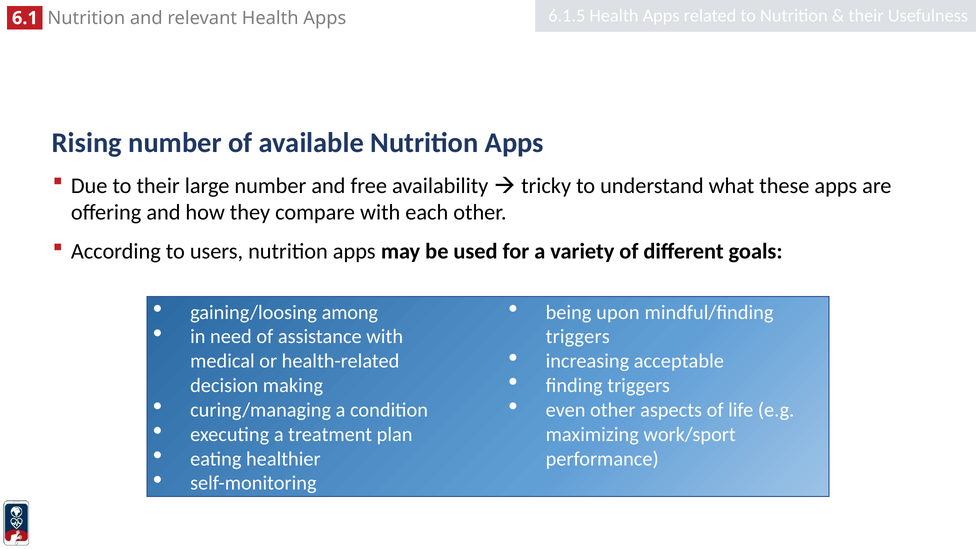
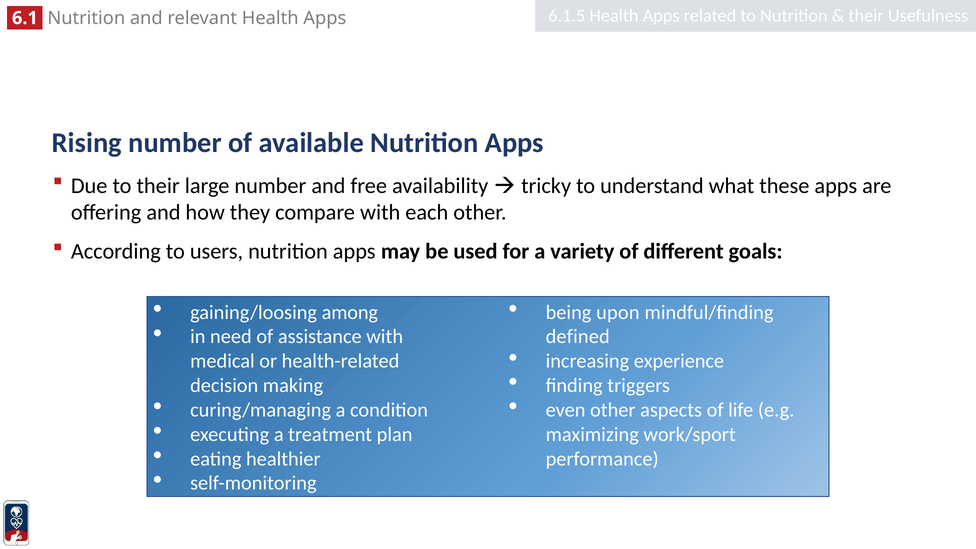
triggers at (578, 337): triggers -> defined
acceptable: acceptable -> experience
